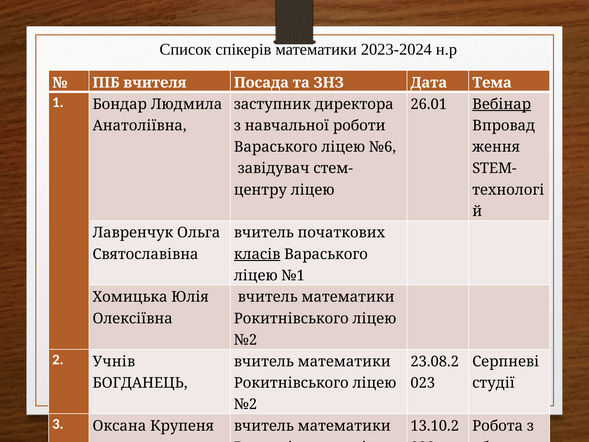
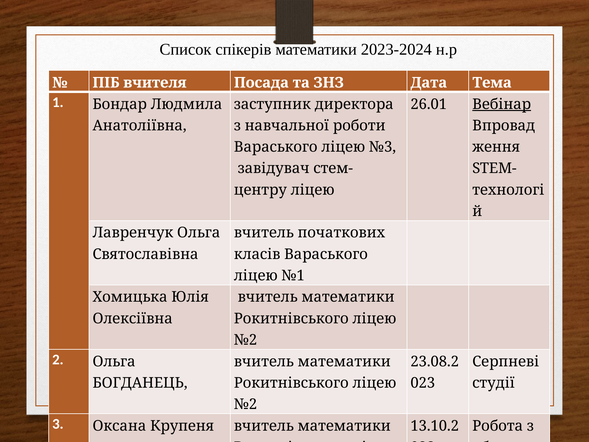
№6: №6 -> №3
класів underline: present -> none
2 Учнів: Учнів -> Ольга
